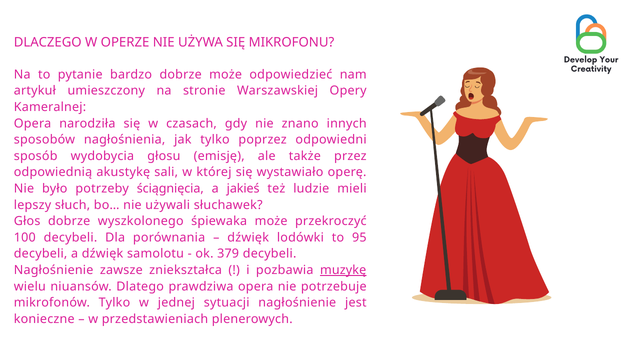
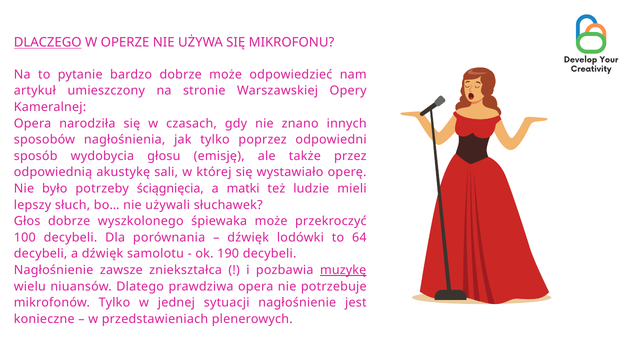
DLACZEGO underline: none -> present
jakieś: jakieś -> matki
95: 95 -> 64
379: 379 -> 190
